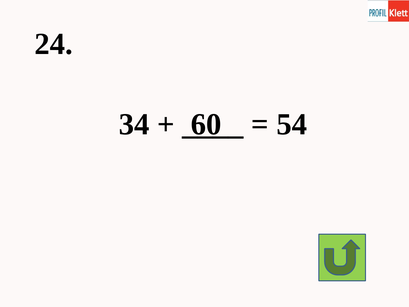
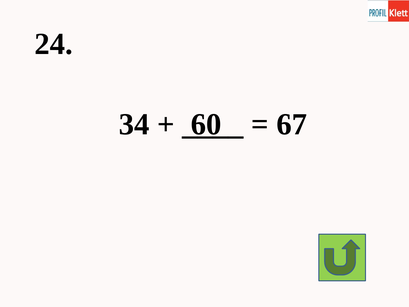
54: 54 -> 67
